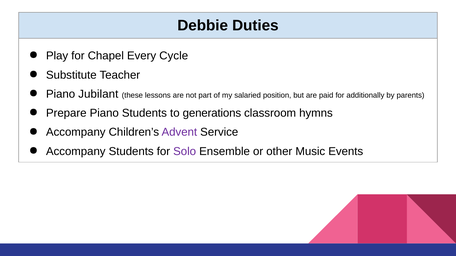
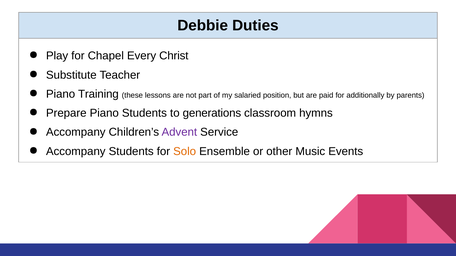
Cycle: Cycle -> Christ
Jubilant: Jubilant -> Training
Solo colour: purple -> orange
